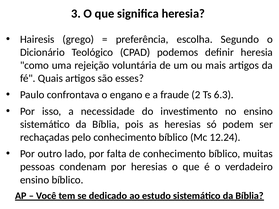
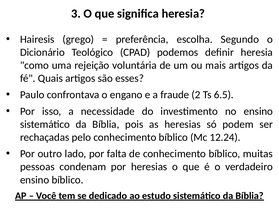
6.3: 6.3 -> 6.5
